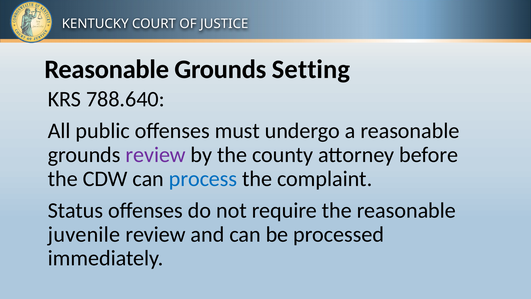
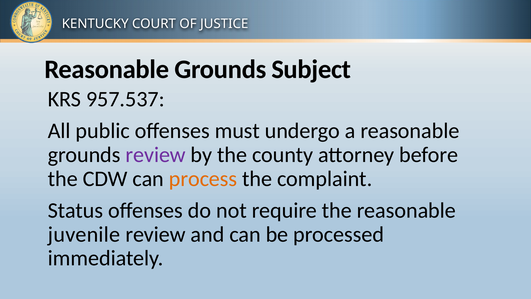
Setting: Setting -> Subject
788.640: 788.640 -> 957.537
process colour: blue -> orange
